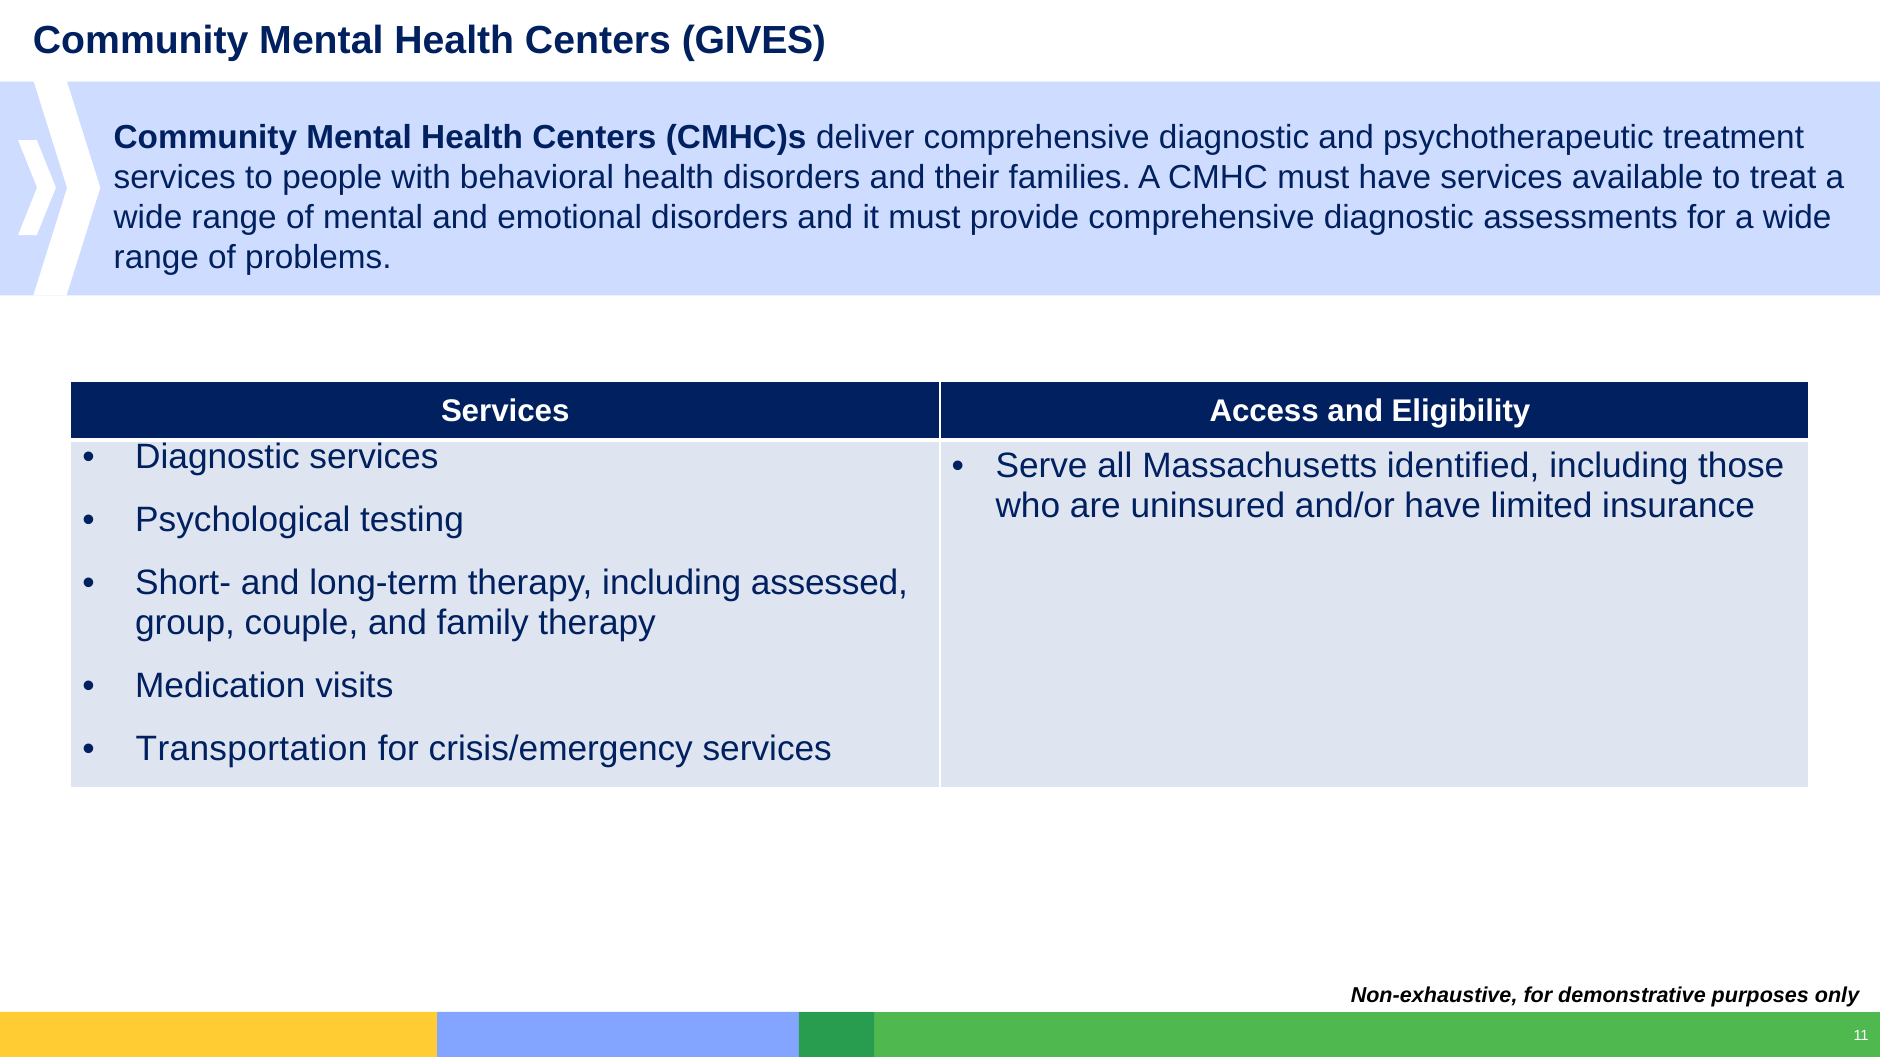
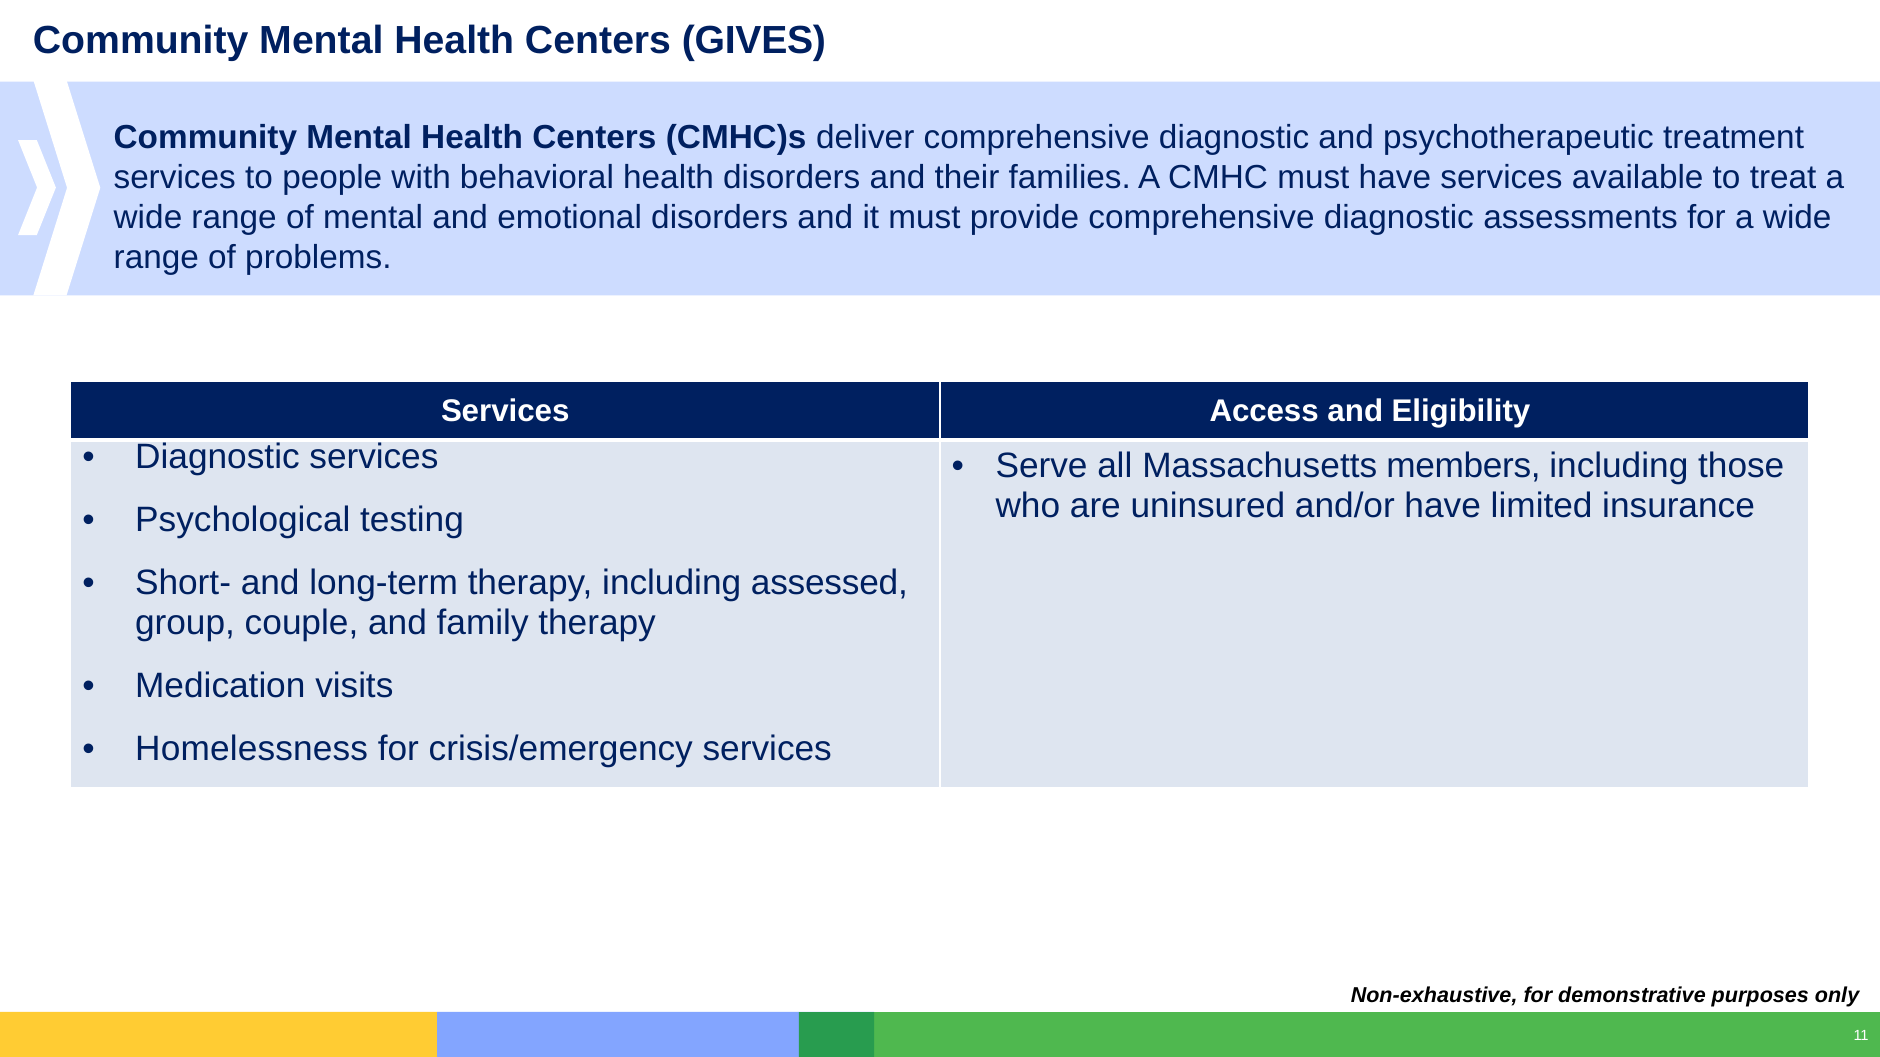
identified: identified -> members
Transportation: Transportation -> Homelessness
